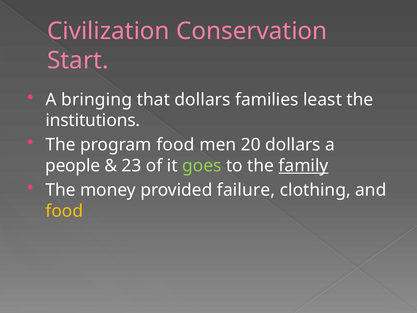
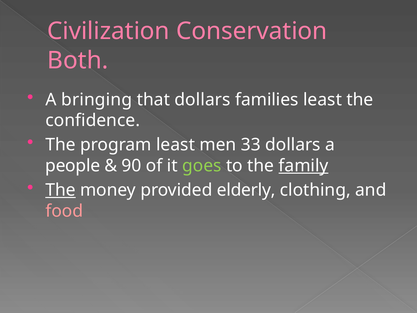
Start: Start -> Both
institutions: institutions -> confidence
program food: food -> least
20: 20 -> 33
23: 23 -> 90
The at (60, 190) underline: none -> present
failure: failure -> elderly
food at (64, 211) colour: yellow -> pink
